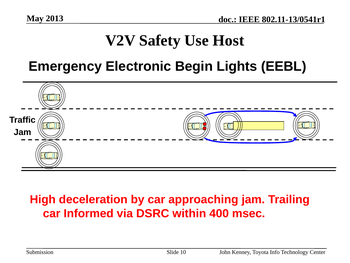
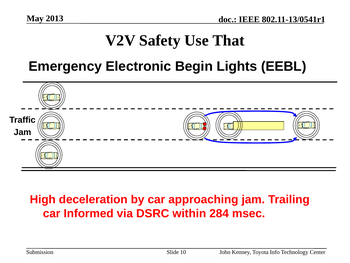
Host: Host -> That
400: 400 -> 284
